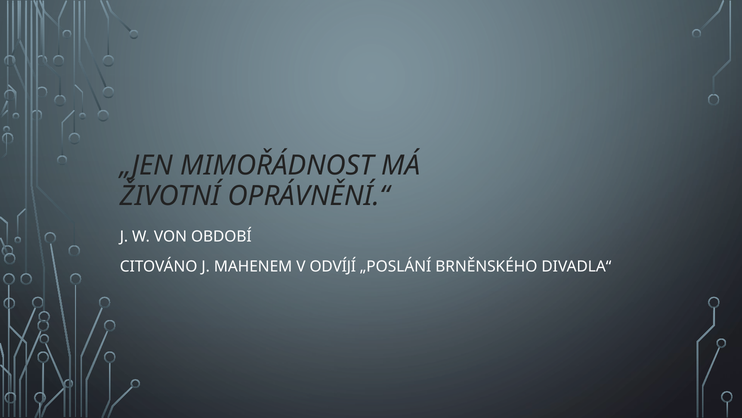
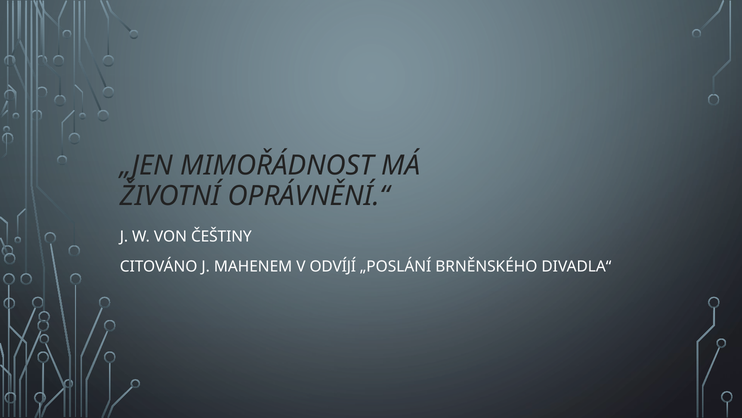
OBDOBÍ: OBDOBÍ -> ČEŠTINY
